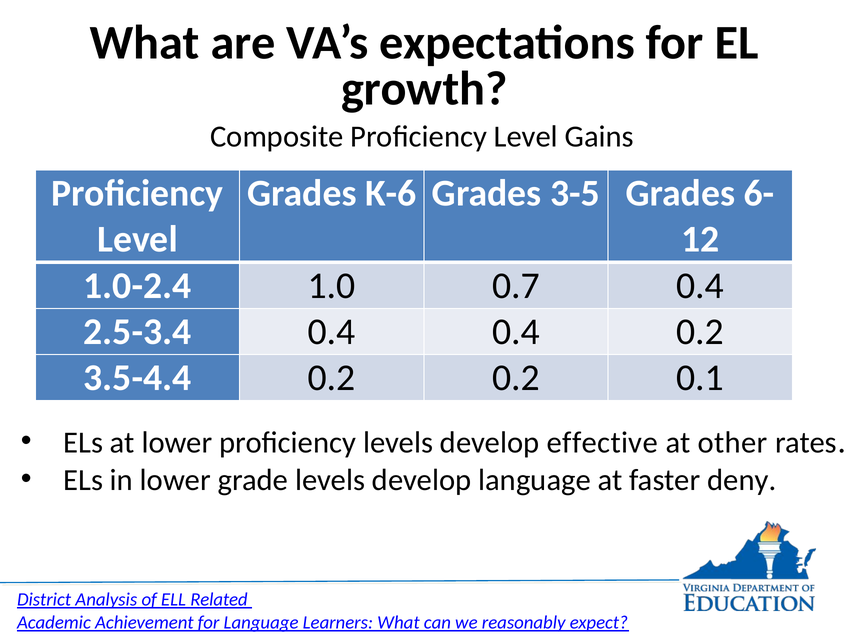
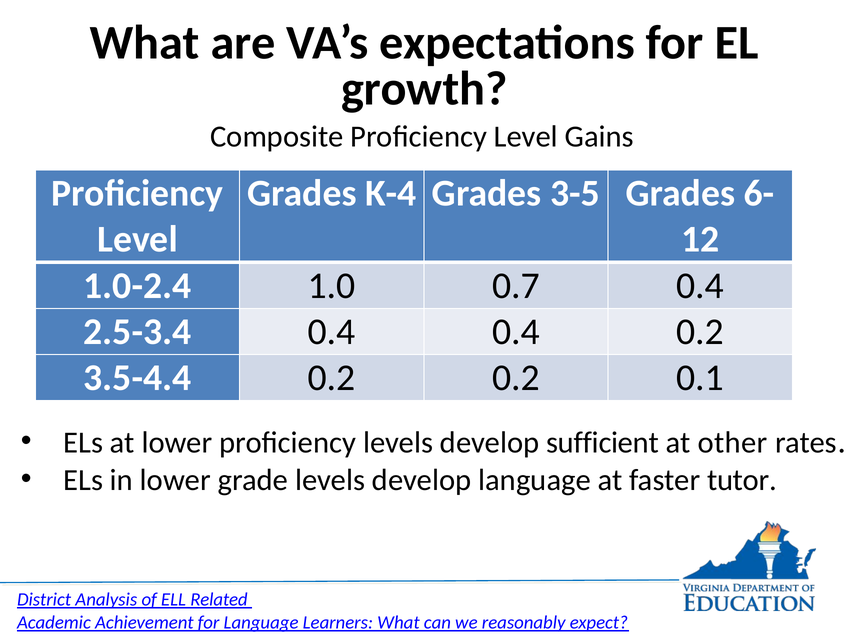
K-6: K-6 -> K-4
effective: effective -> sufficient
deny: deny -> tutor
